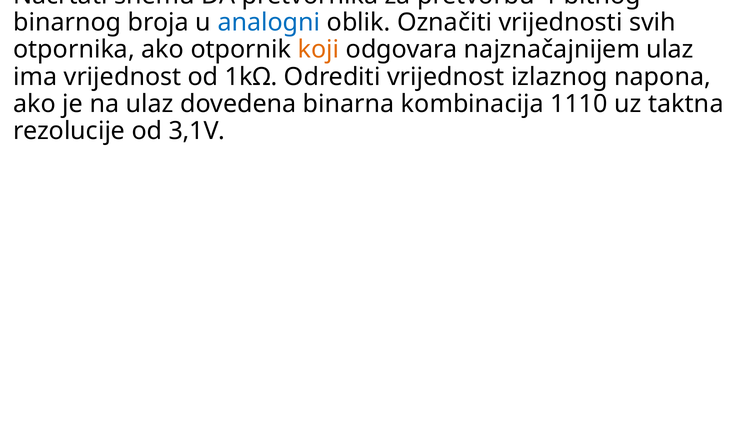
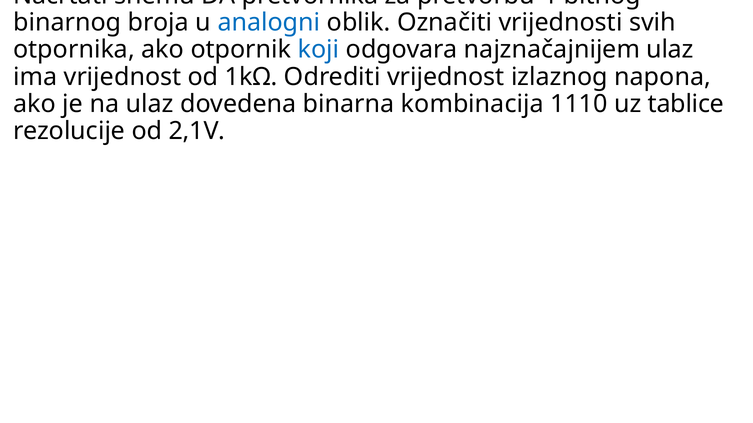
koji colour: orange -> blue
taktna: taktna -> tablice
3,1V: 3,1V -> 2,1V
